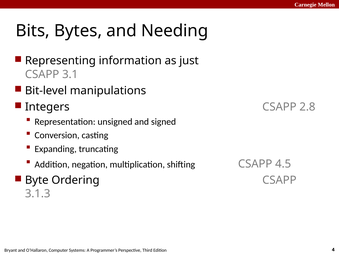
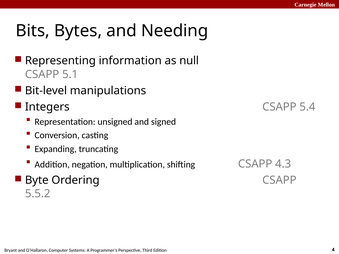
just: just -> null
3.1: 3.1 -> 5.1
2.8: 2.8 -> 5.4
4.5: 4.5 -> 4.3
3.1.3: 3.1.3 -> 5.5.2
